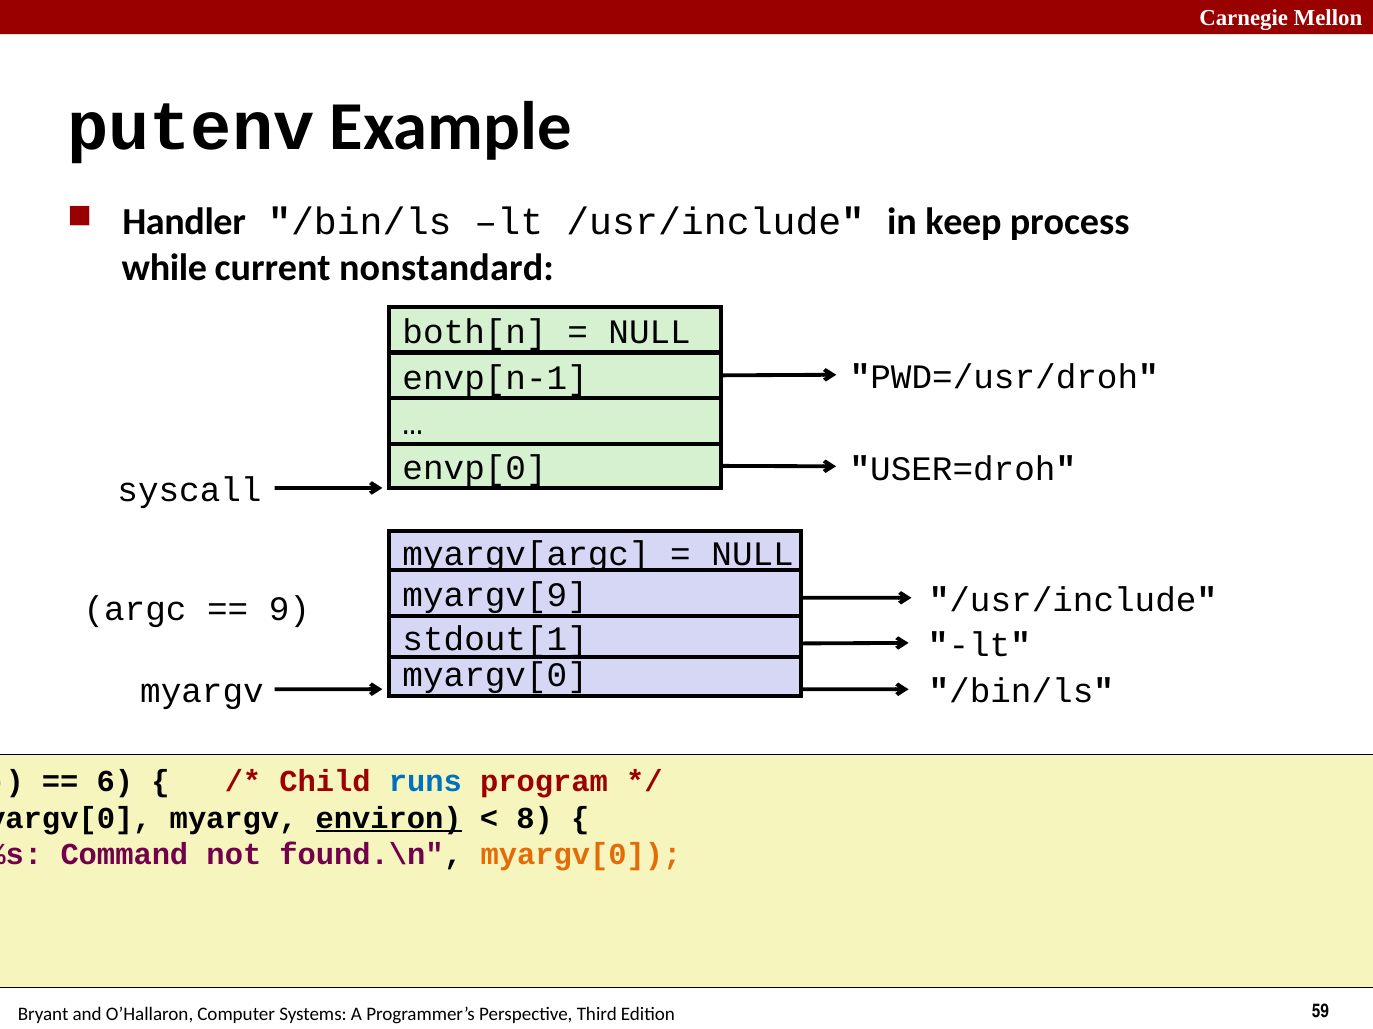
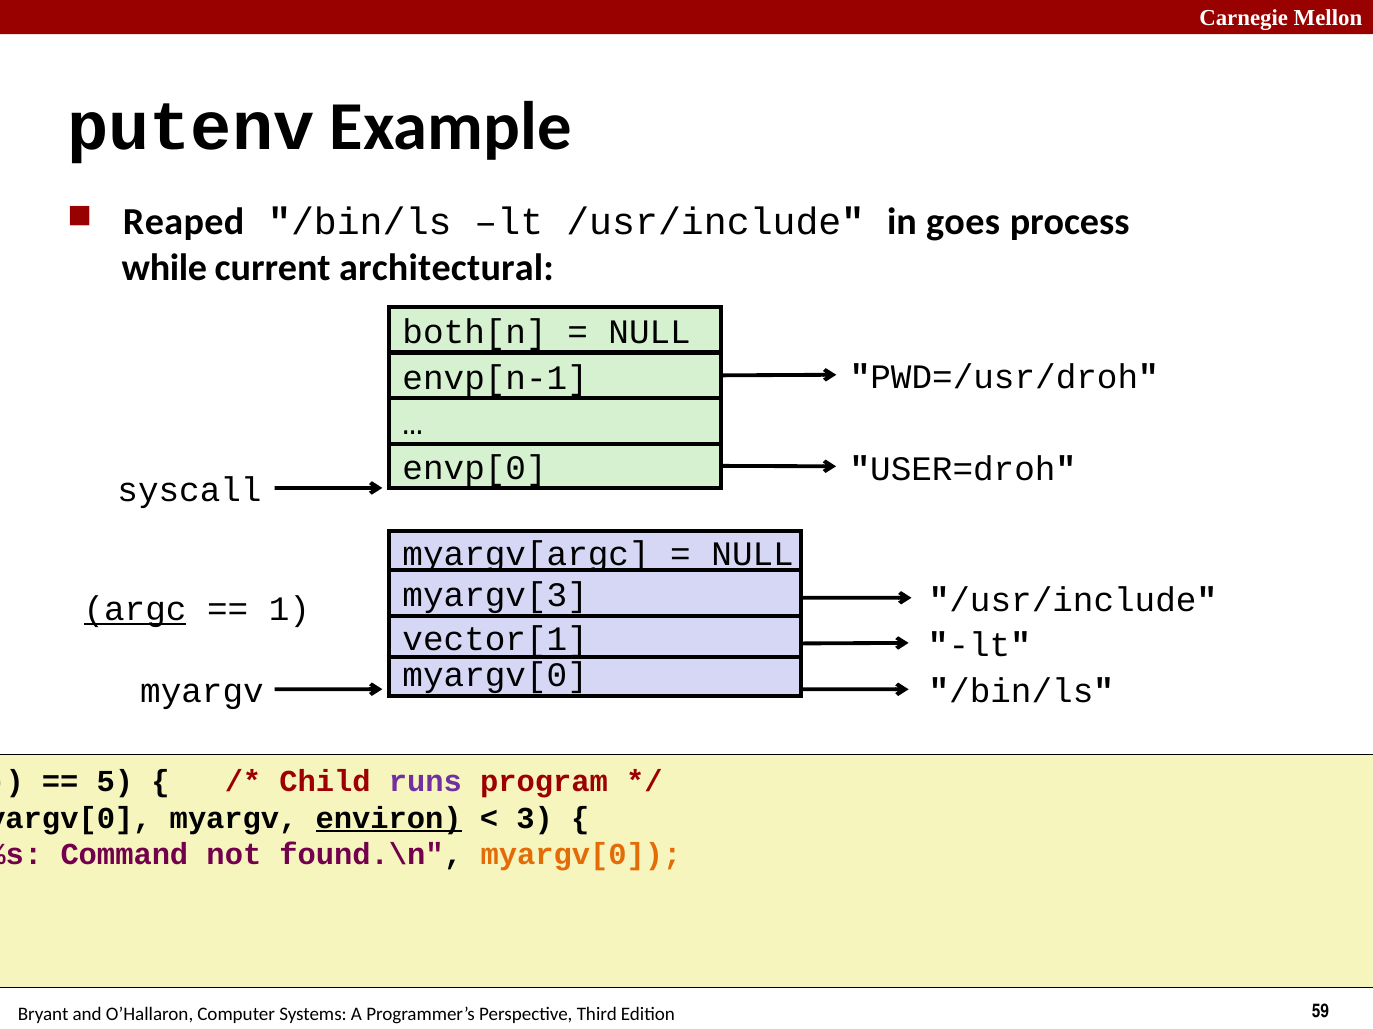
Handler: Handler -> Reaped
keep: keep -> goes
nonstandard: nonstandard -> architectural
myargv[9: myargv[9 -> myargv[3
argc underline: none -> present
9: 9 -> 1
stdout[1: stdout[1 -> vector[1
6: 6 -> 5
runs colour: blue -> purple
8: 8 -> 3
